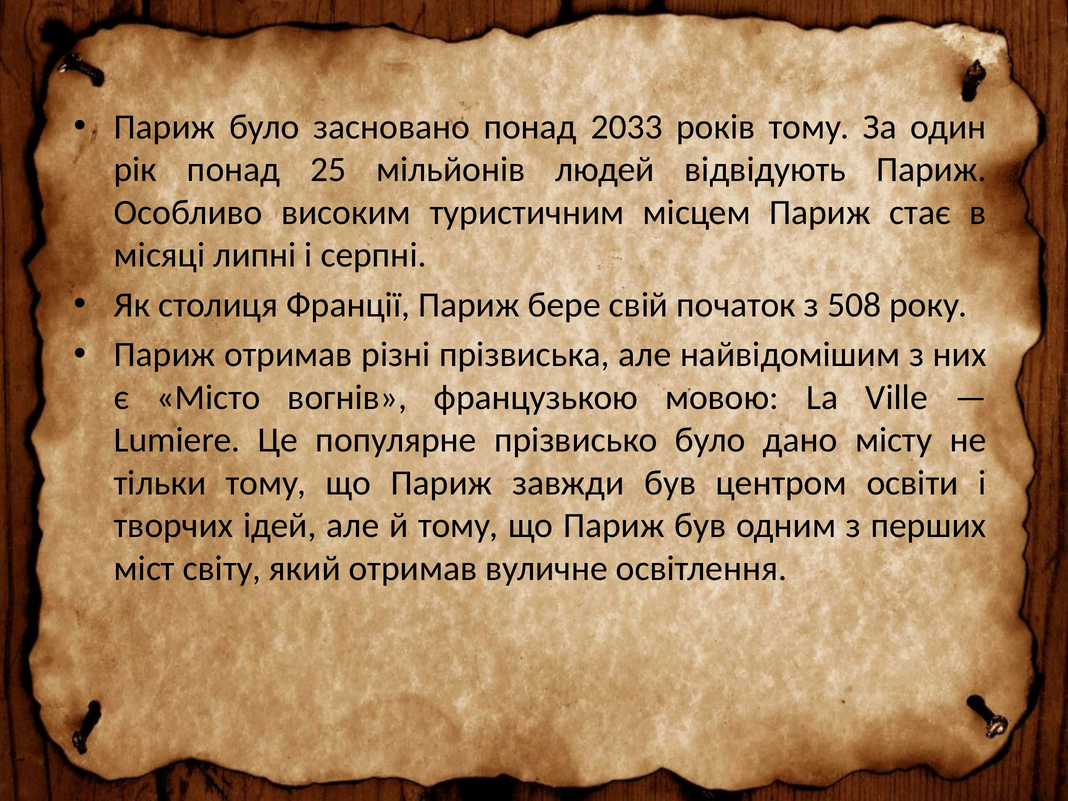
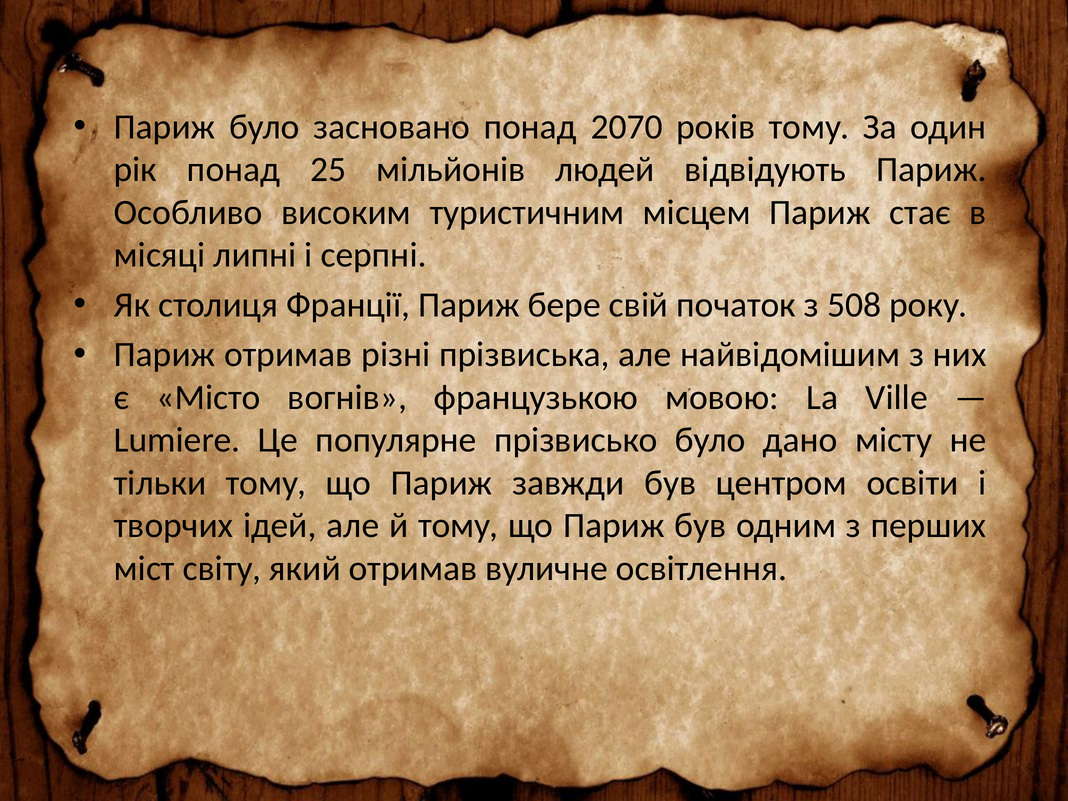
2033: 2033 -> 2070
